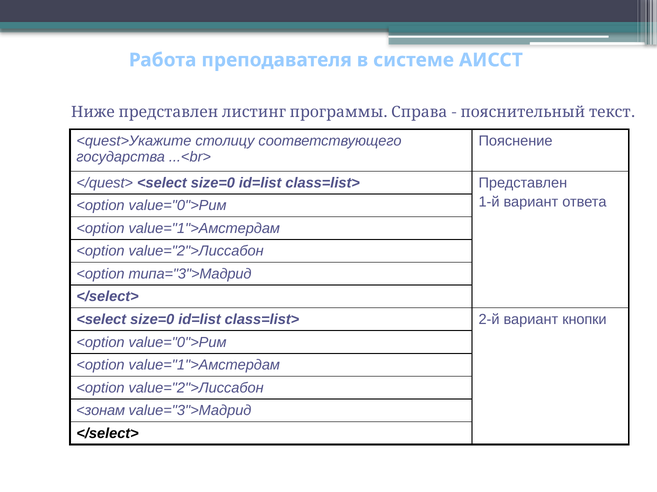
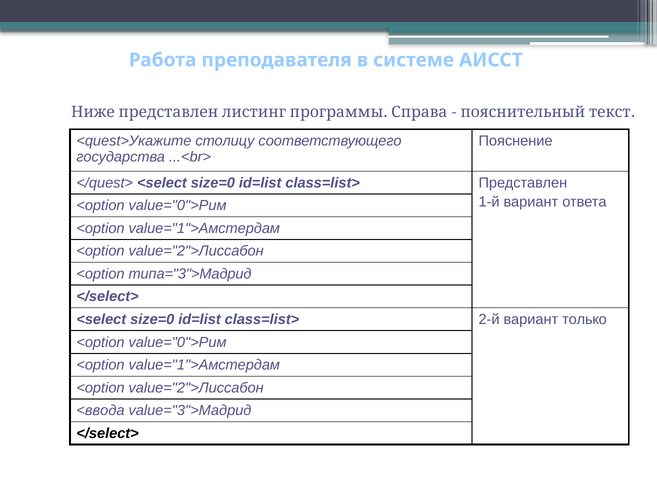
кнопки: кнопки -> только
<зонам: <зонам -> <ввода
